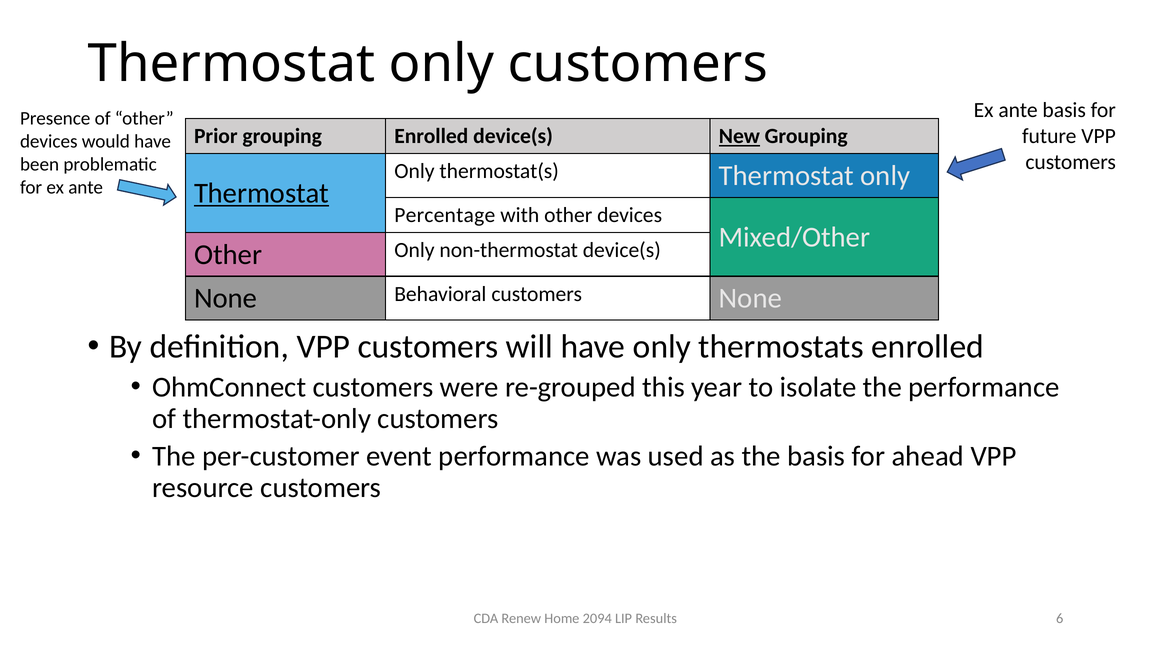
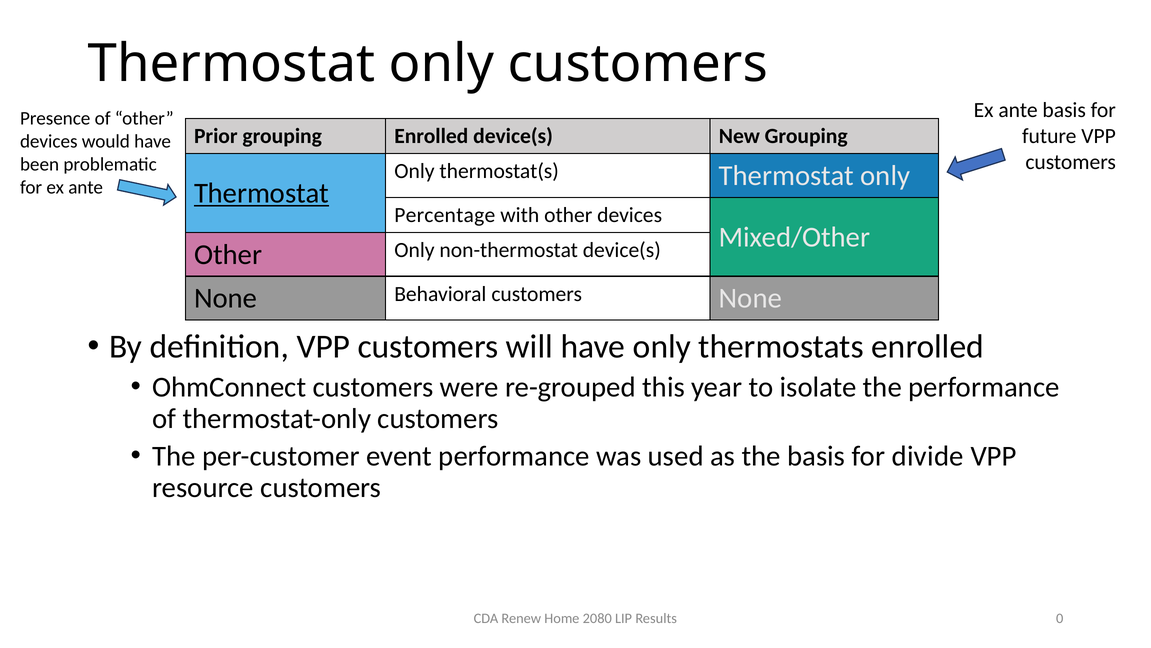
New underline: present -> none
ahead: ahead -> divide
2094: 2094 -> 2080
6: 6 -> 0
